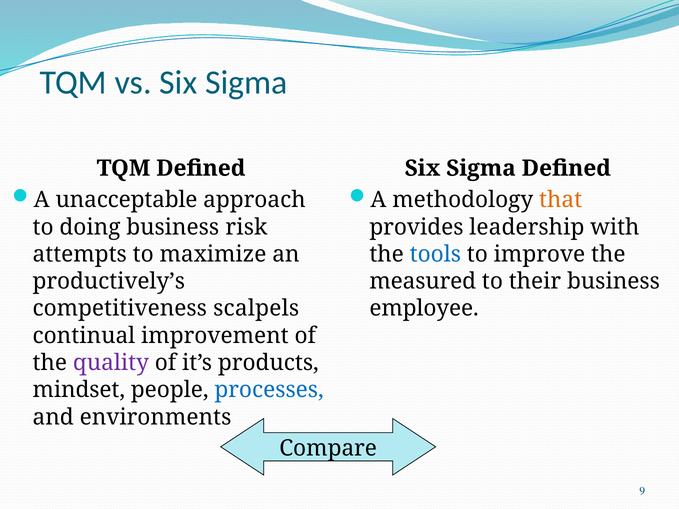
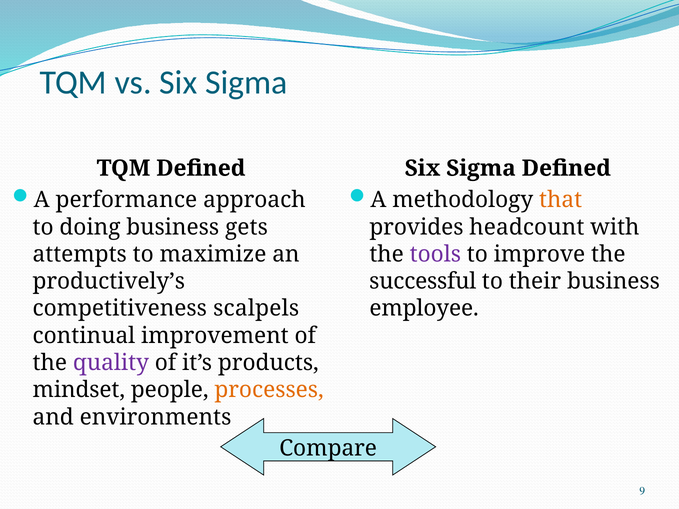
unacceptable: unacceptable -> performance
risk: risk -> gets
leadership: leadership -> headcount
tools colour: blue -> purple
measured: measured -> successful
processes colour: blue -> orange
